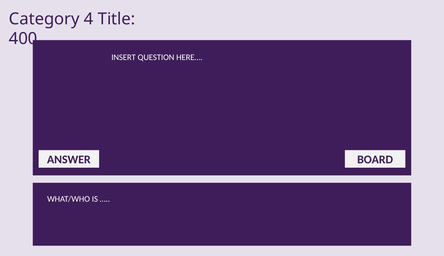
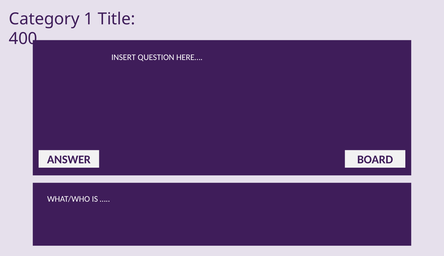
4: 4 -> 1
